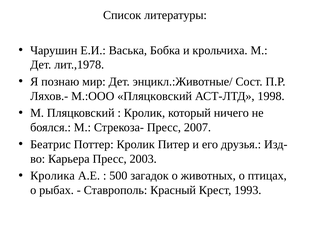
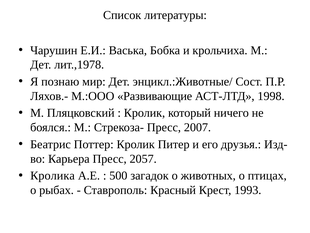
М.:ООО Пляцковский: Пляцковский -> Развивающие
2003: 2003 -> 2057
